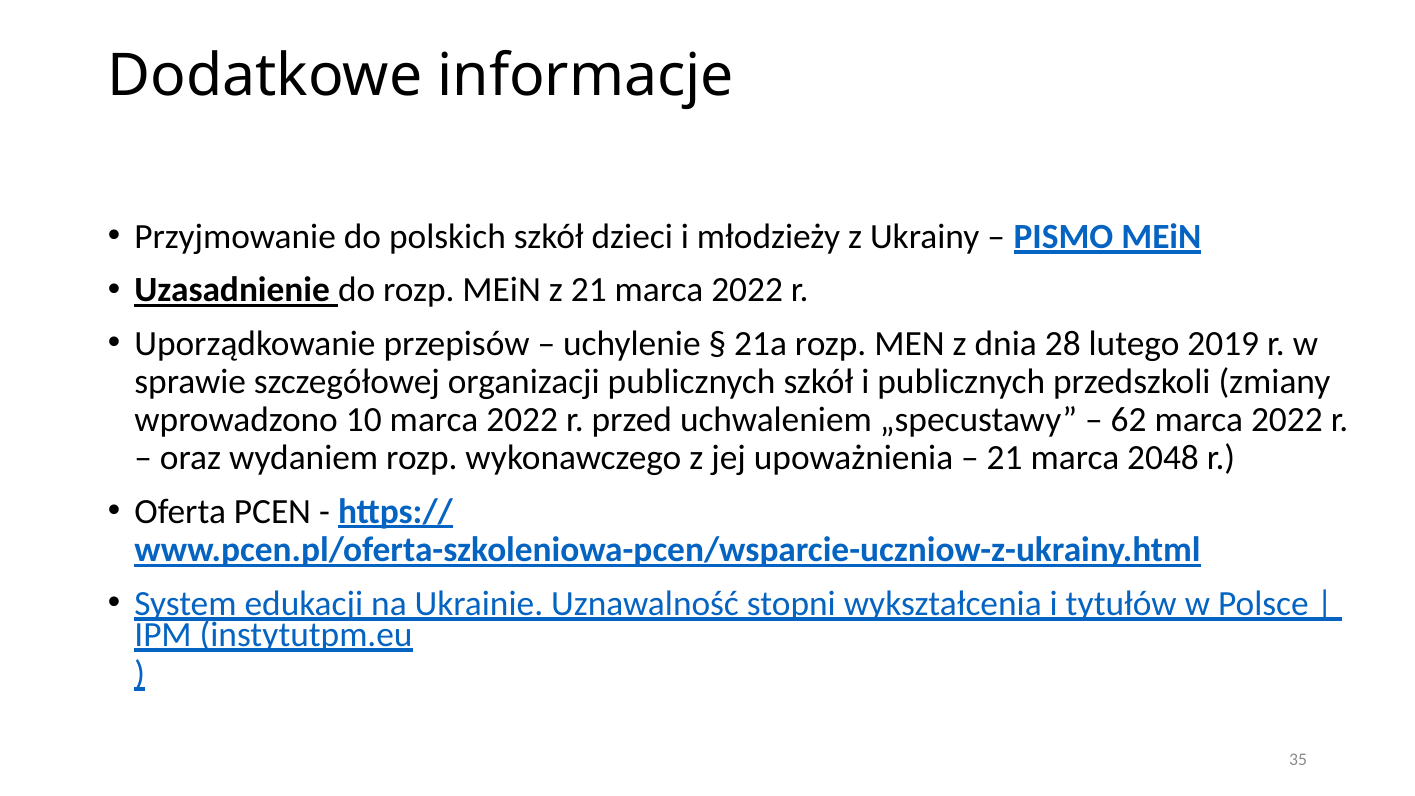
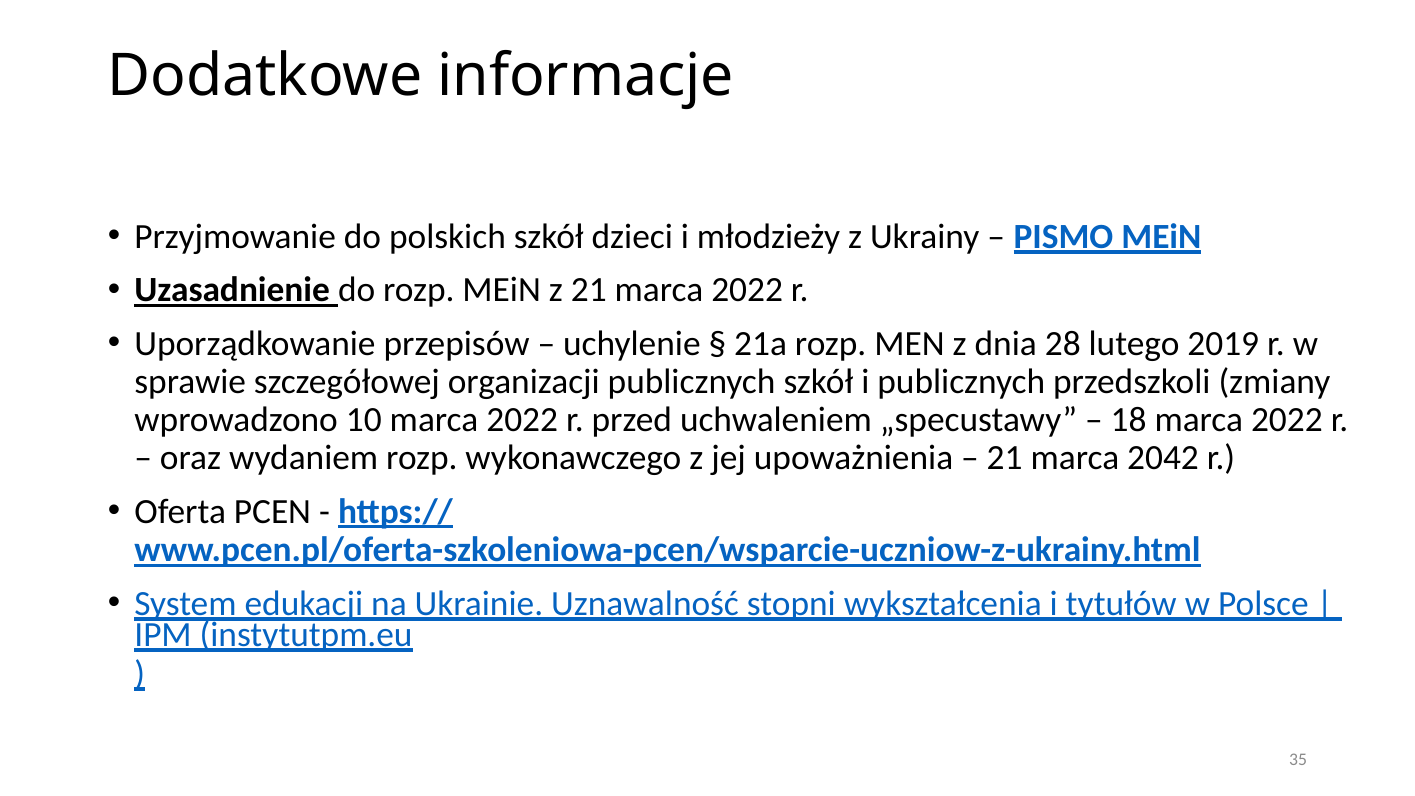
62: 62 -> 18
2048: 2048 -> 2042
